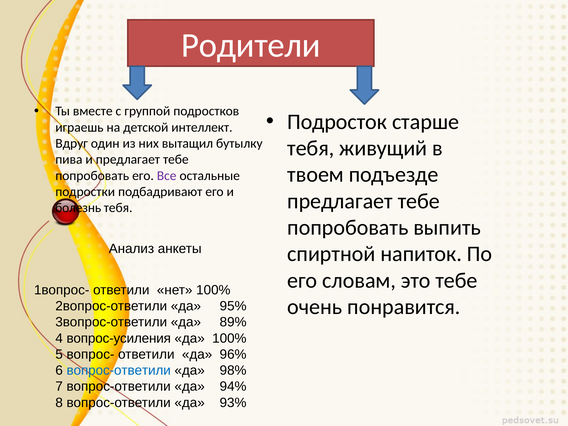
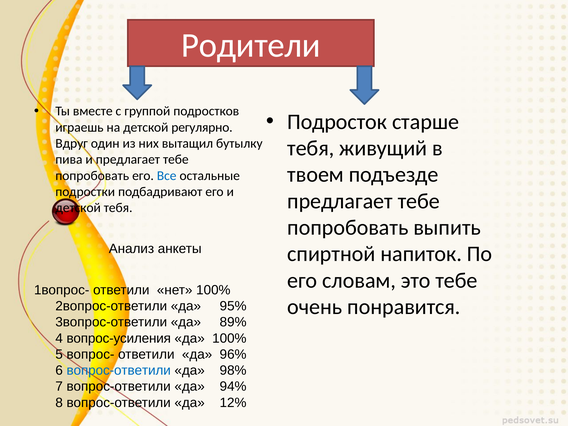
интеллект: интеллект -> регулярно
Все colour: purple -> blue
болезнь at (78, 208): болезнь -> детской
93%: 93% -> 12%
